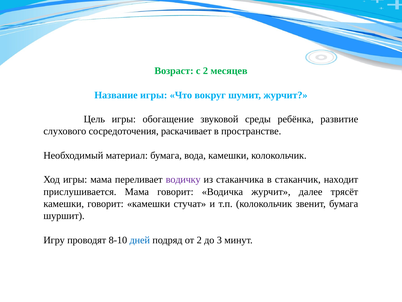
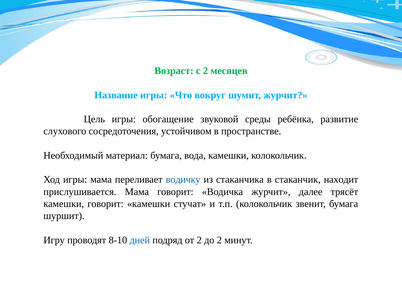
раскачивает: раскачивает -> устойчивом
водичку colour: purple -> blue
до 3: 3 -> 2
